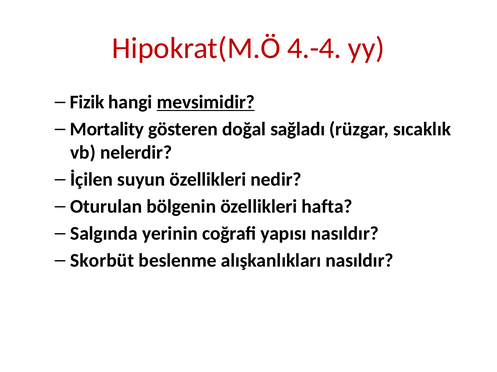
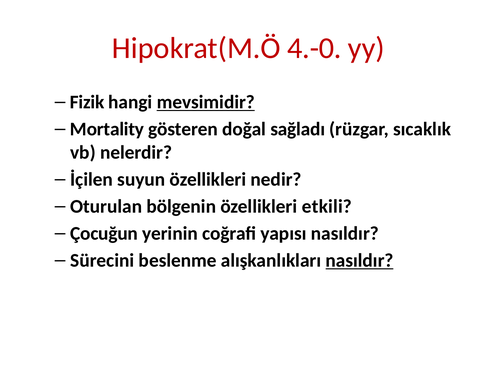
4.-4: 4.-4 -> 4.-0
hafta: hafta -> etkili
Salgında: Salgında -> Çocuğun
Skorbüt: Skorbüt -> Sürecini
nasıldır at (360, 261) underline: none -> present
